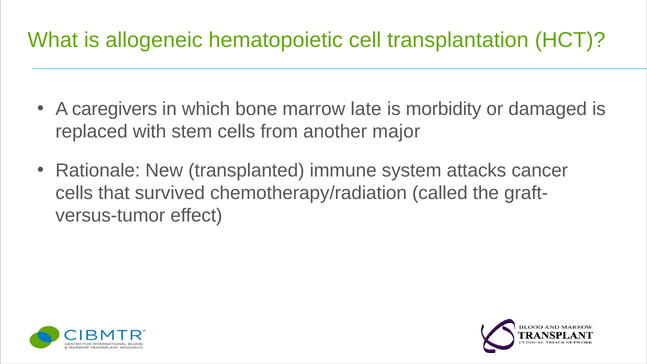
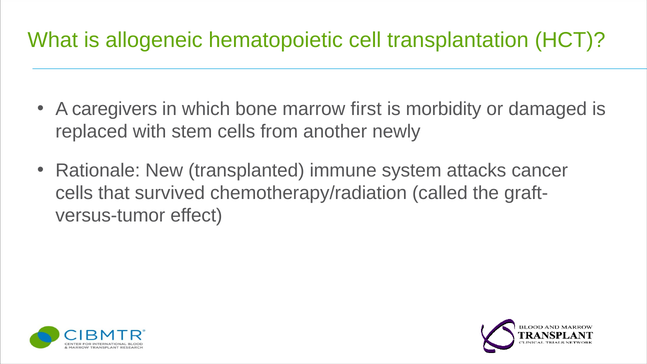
late: late -> first
major: major -> newly
